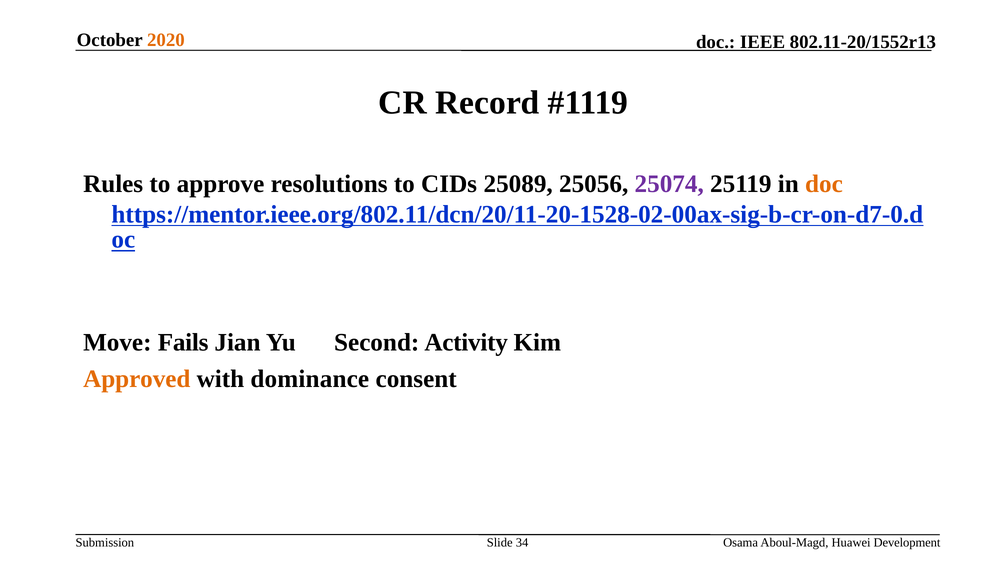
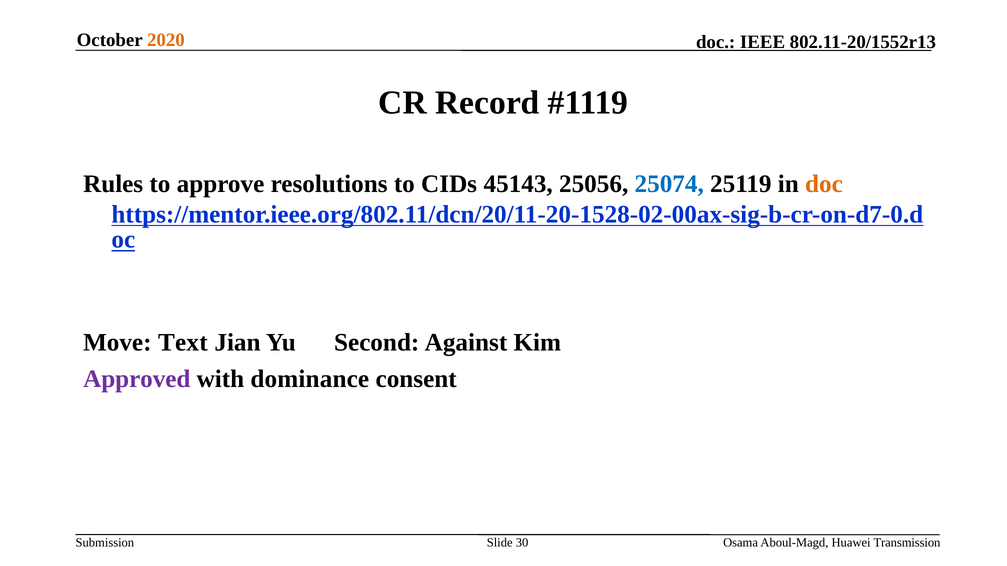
25089: 25089 -> 45143
25074 colour: purple -> blue
Fails: Fails -> Text
Activity: Activity -> Against
Approved colour: orange -> purple
34: 34 -> 30
Development: Development -> Transmission
